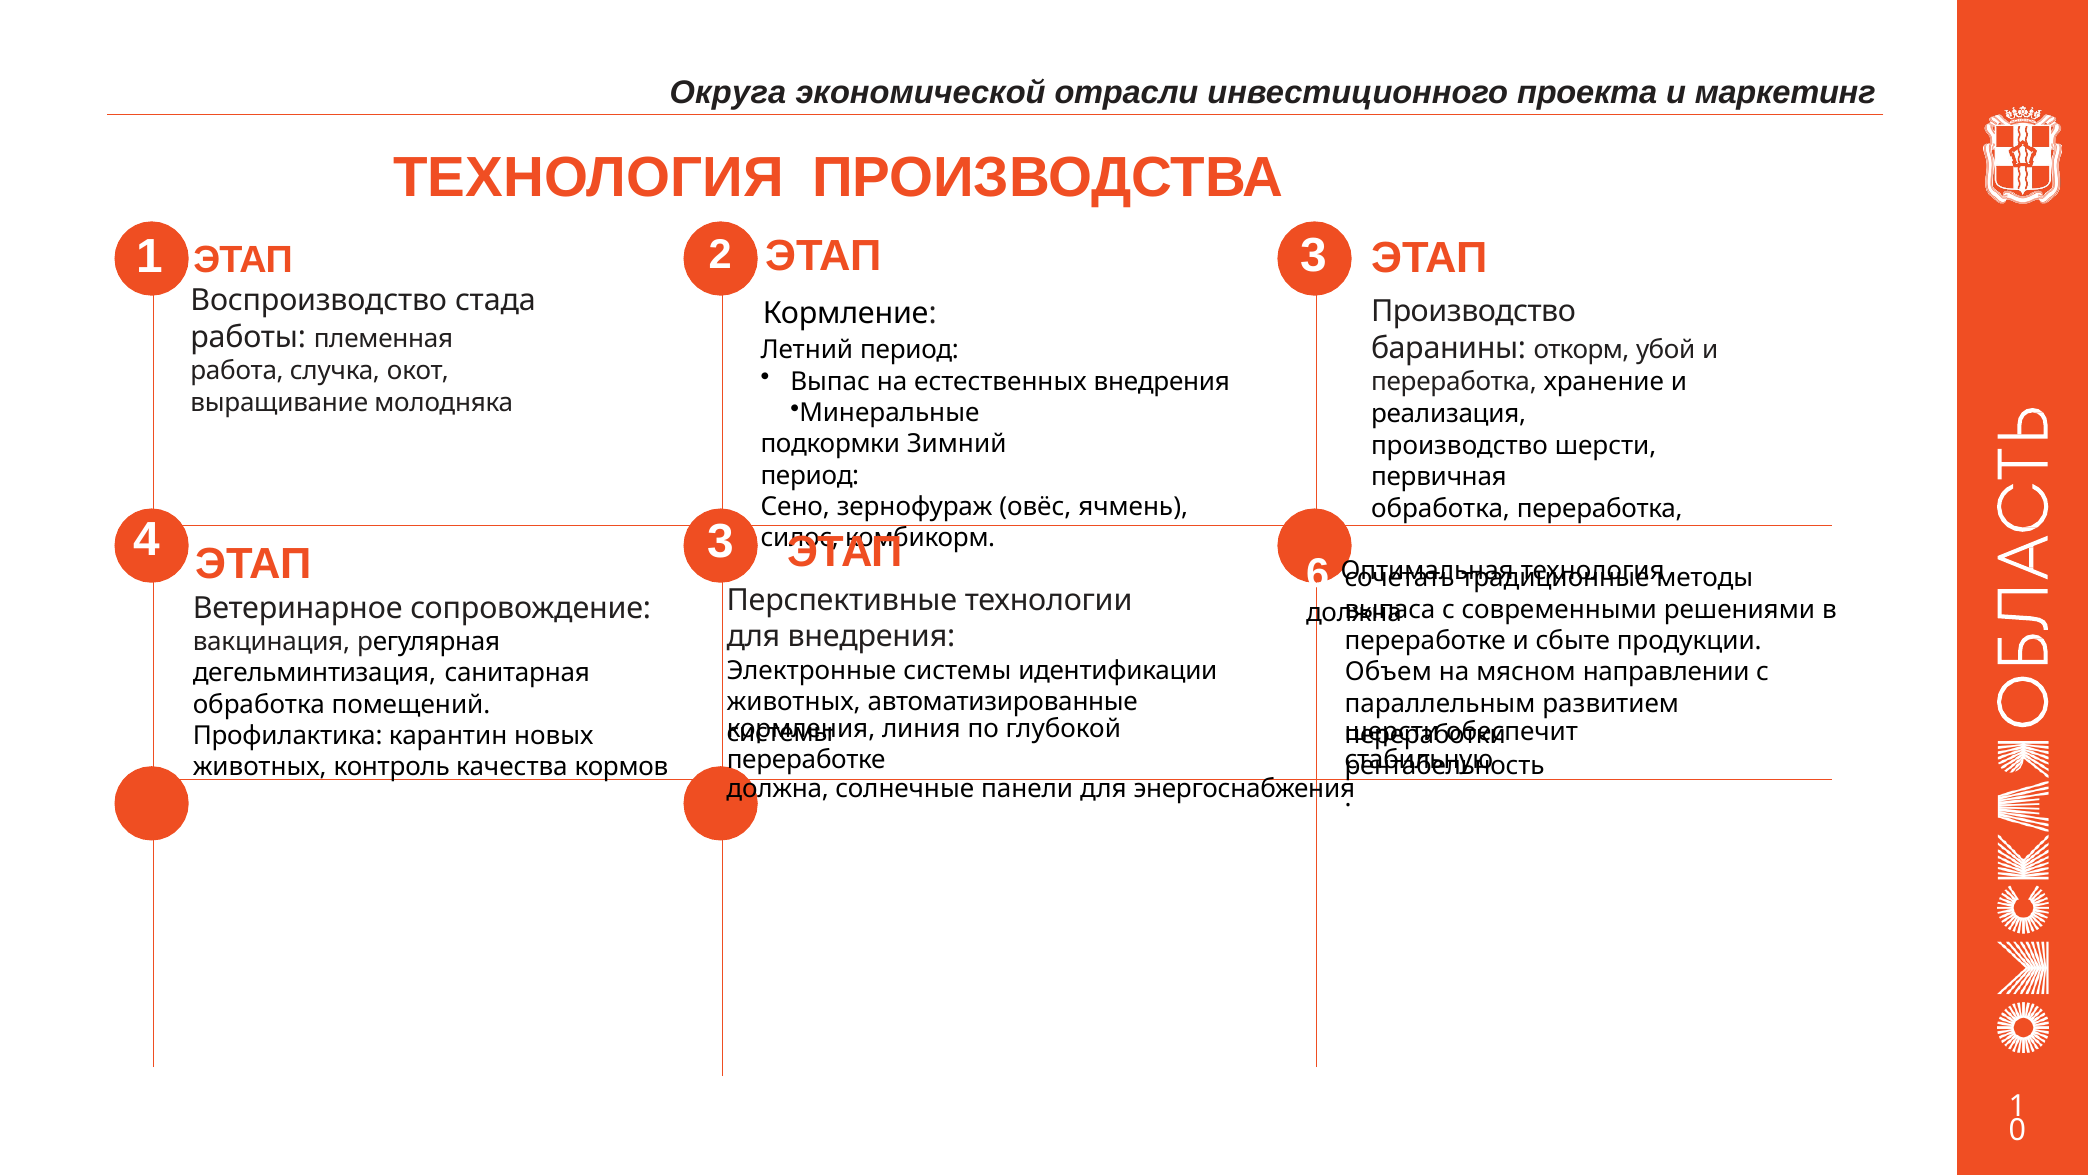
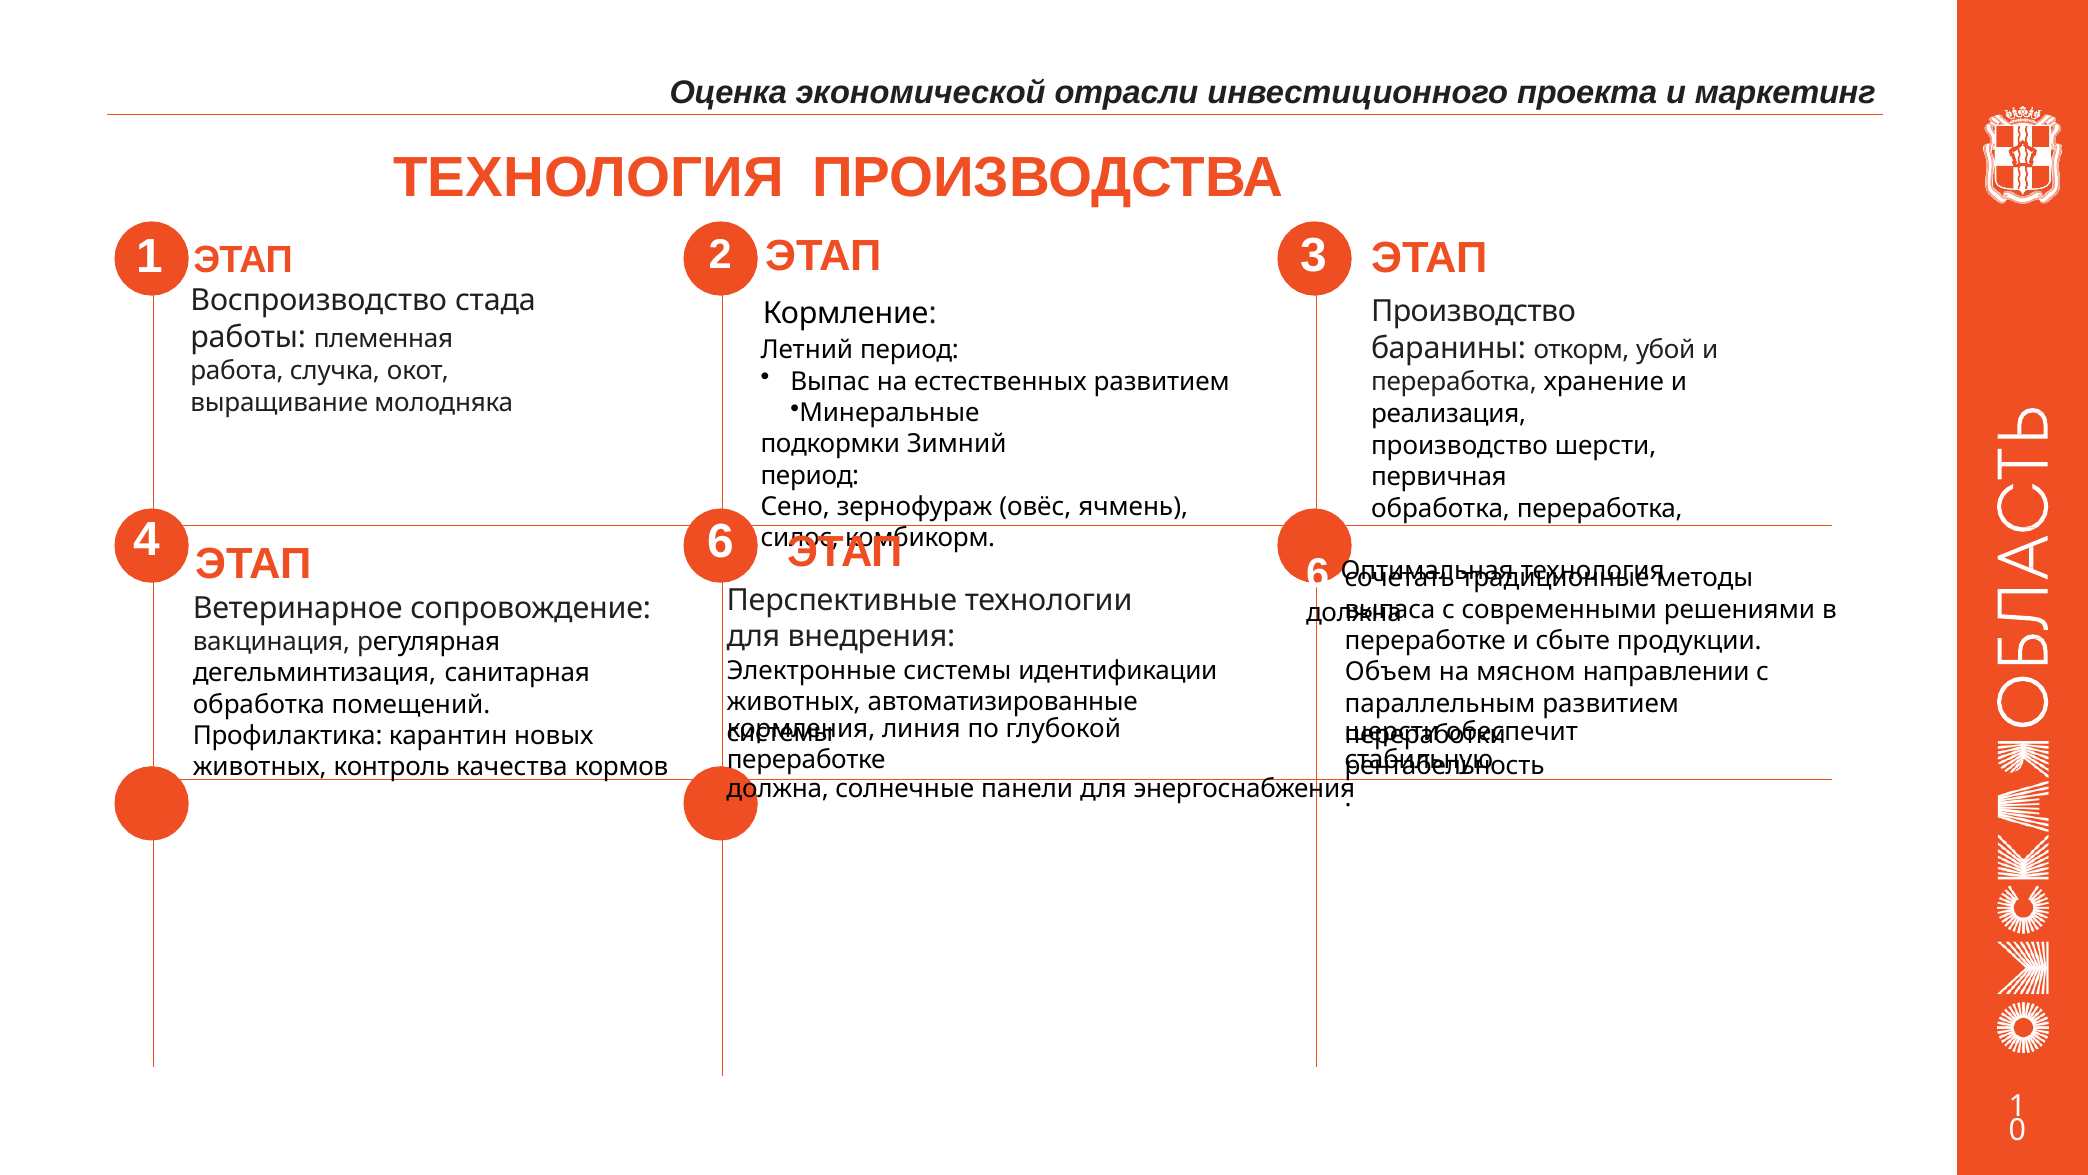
Округа: Округа -> Оценка
естественных внедрения: внедрения -> развитием
4 3: 3 -> 6
